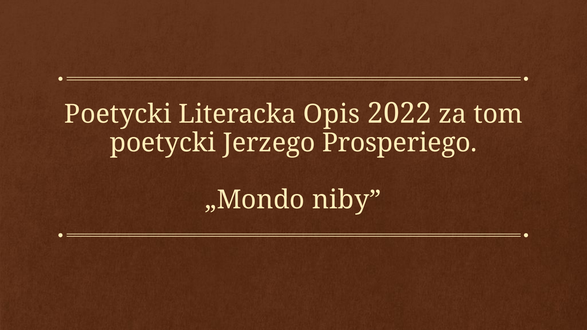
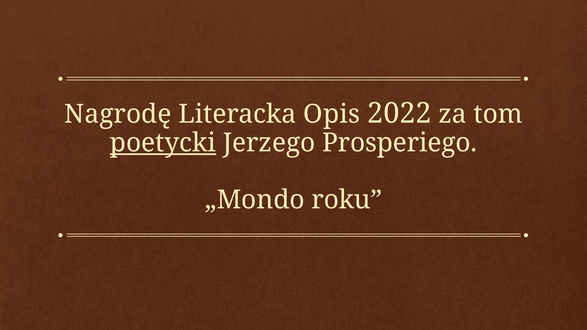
Poetycki at (118, 114): Poetycki -> Nagrodę
poetycki at (163, 143) underline: none -> present
niby: niby -> roku
